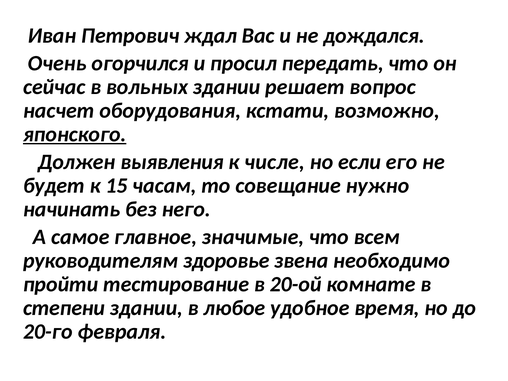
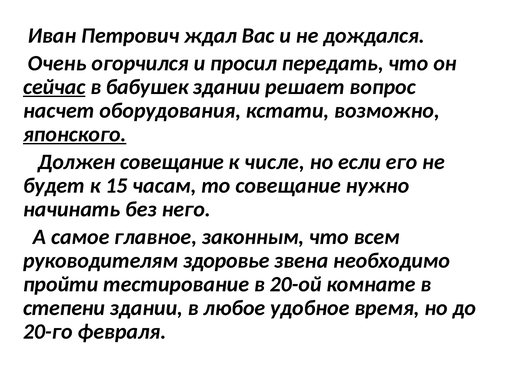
сейчас underline: none -> present
вольных: вольных -> бабушек
Должен выявления: выявления -> совещание
значимые: значимые -> законным
